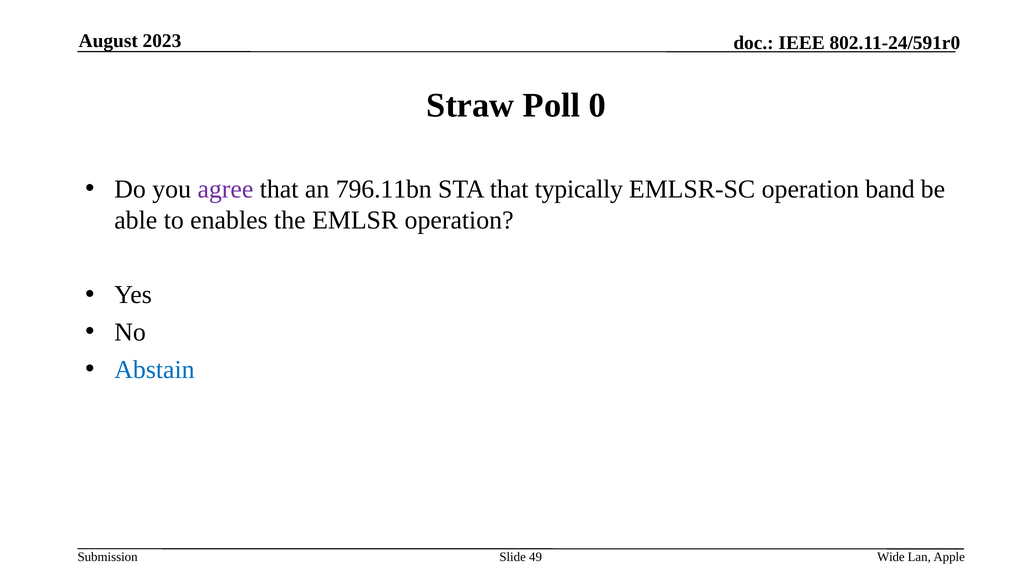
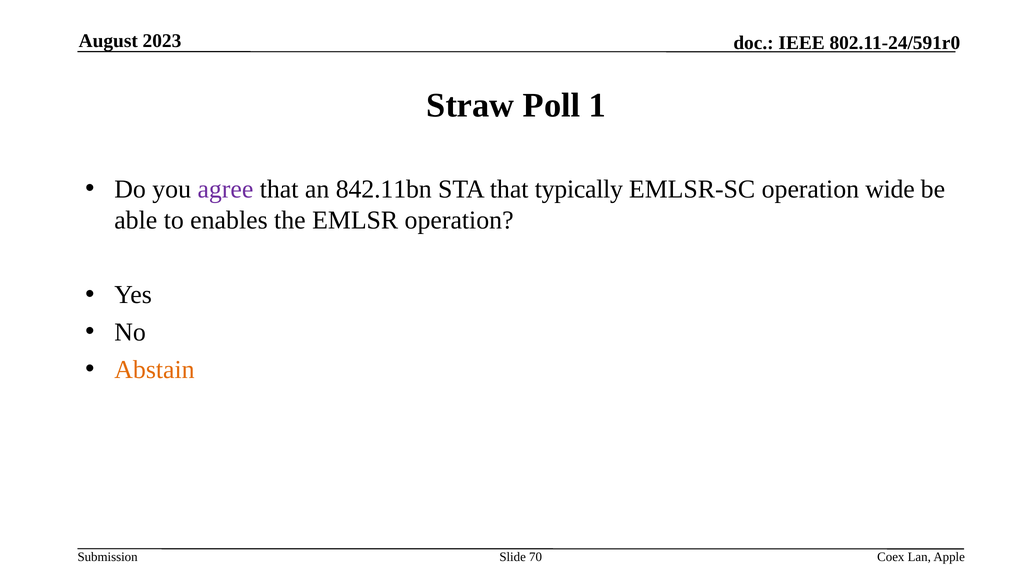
0: 0 -> 1
796.11bn: 796.11bn -> 842.11bn
band: band -> wide
Abstain colour: blue -> orange
49: 49 -> 70
Wide: Wide -> Coex
